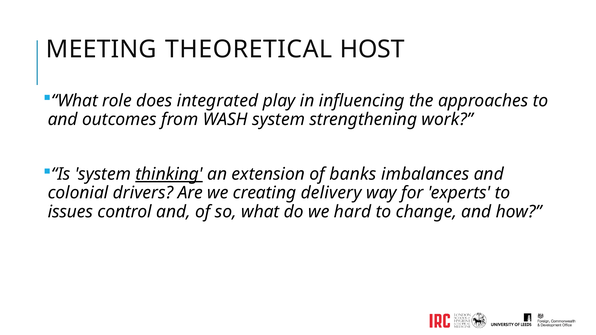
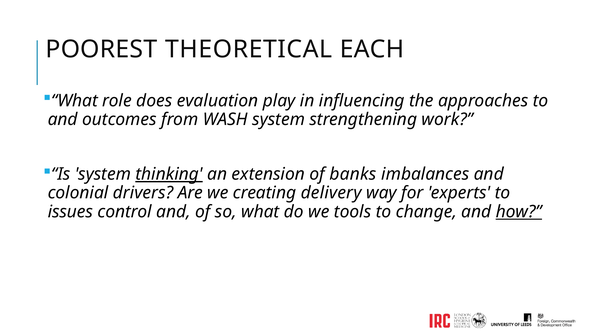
MEETING: MEETING -> POOREST
HOST: HOST -> EACH
integrated: integrated -> evaluation
hard: hard -> tools
how underline: none -> present
